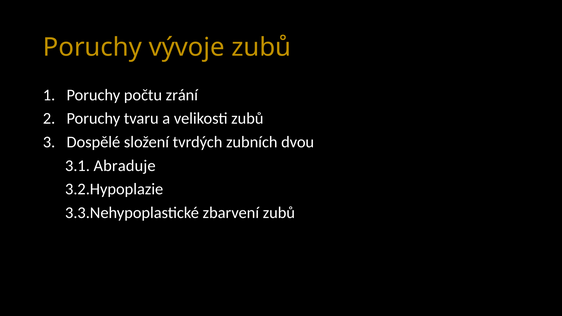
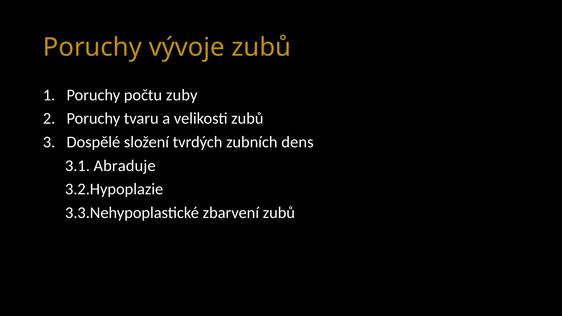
zrání: zrání -> zuby
dvou: dvou -> dens
